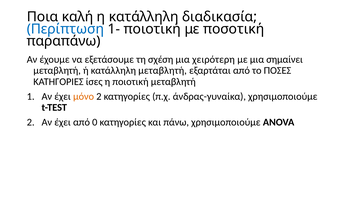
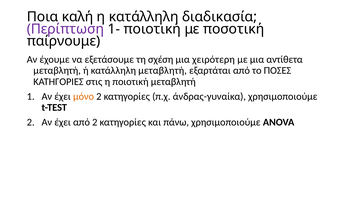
Περίπτωση colour: blue -> purple
παραπάνω: παραπάνω -> παίρνουμε
σημαίνει: σημαίνει -> αντίθετα
ίσες: ίσες -> στις
από 0: 0 -> 2
